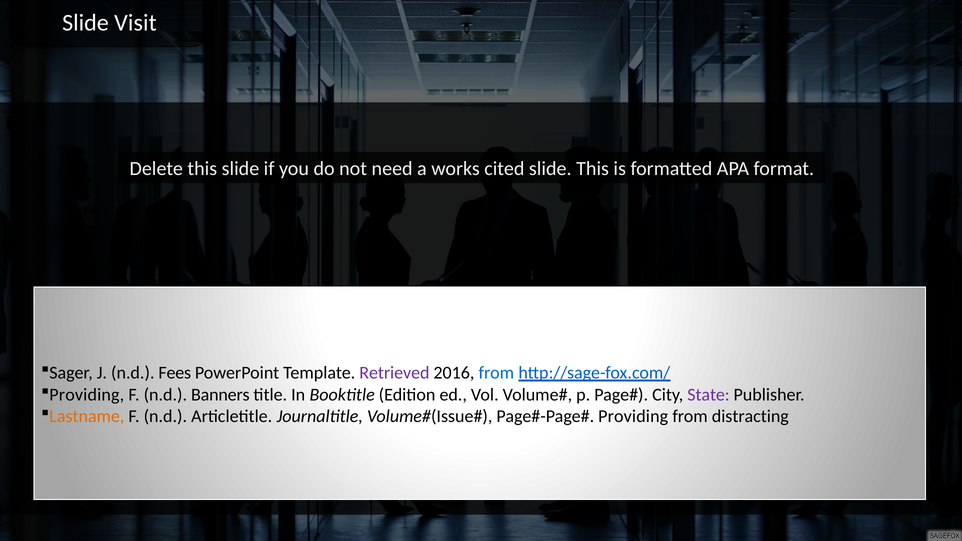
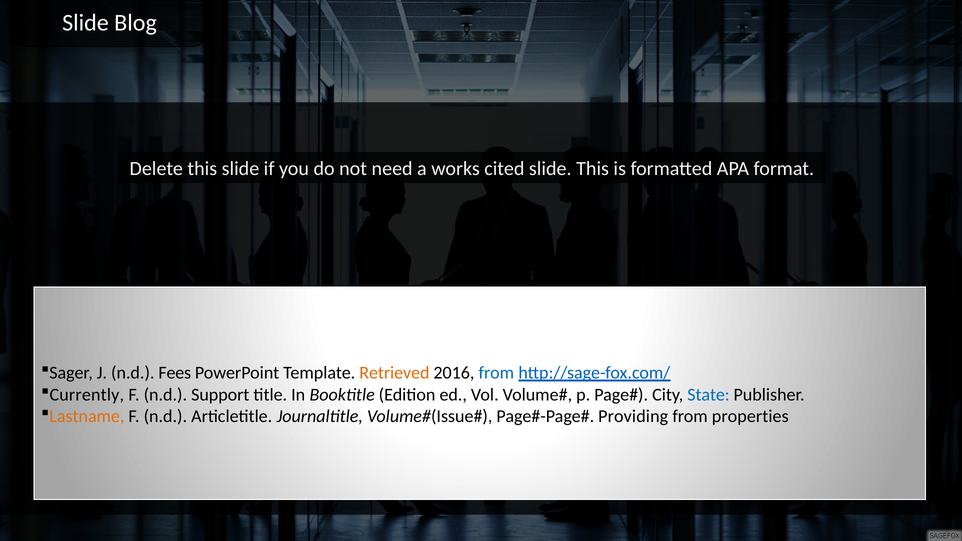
Visit: Visit -> Blog
Retrieved colour: purple -> orange
Providing at (87, 395): Providing -> Currently
Banners: Banners -> Support
State colour: purple -> blue
distracting: distracting -> properties
